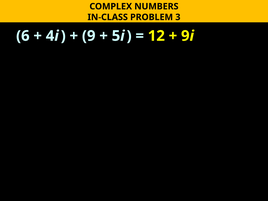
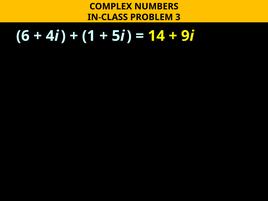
9: 9 -> 1
12: 12 -> 14
